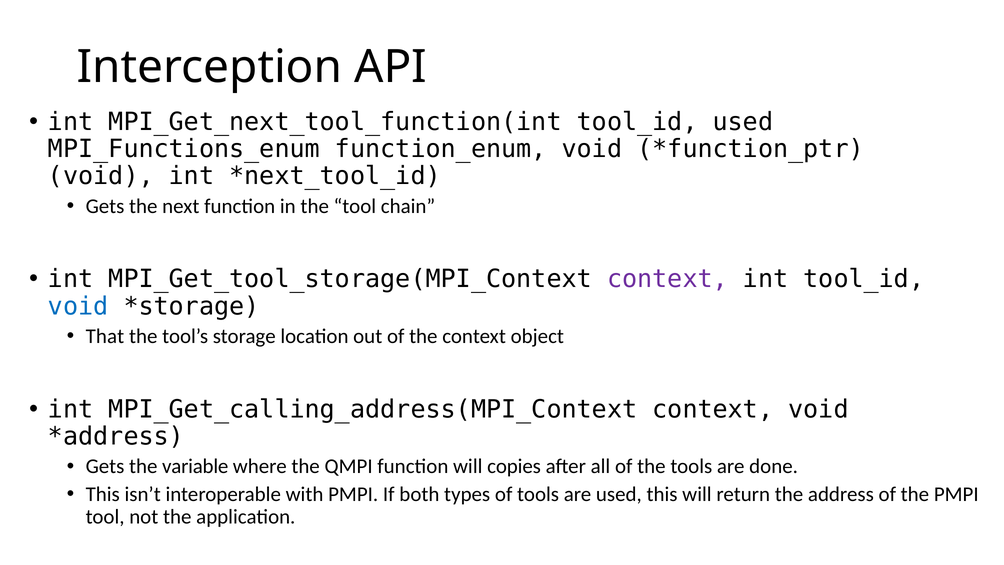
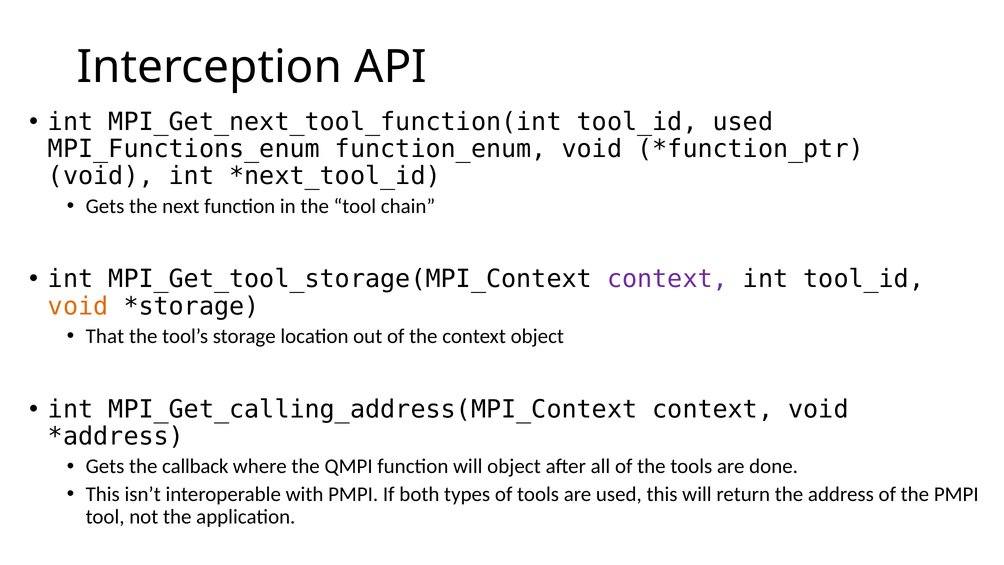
void at (78, 306) colour: blue -> orange
variable: variable -> callback
will copies: copies -> object
